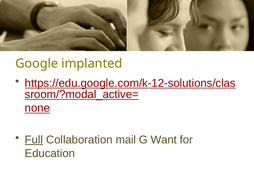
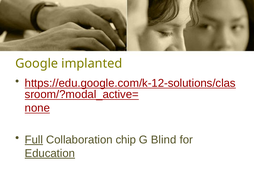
mail: mail -> chip
Want: Want -> Blind
Education underline: none -> present
